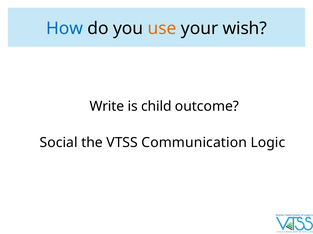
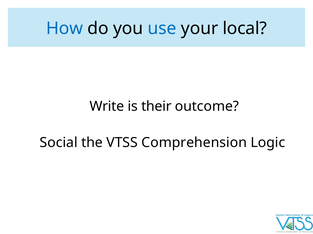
use colour: orange -> blue
wish: wish -> local
child: child -> their
Communication: Communication -> Comprehension
